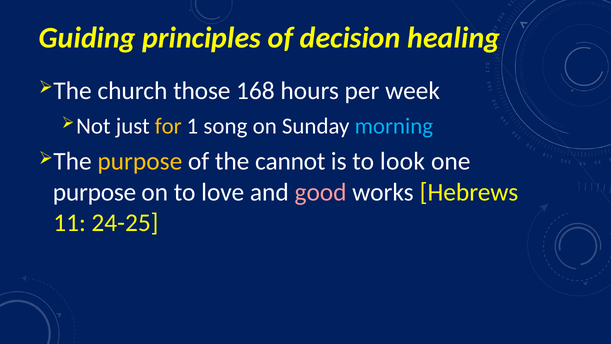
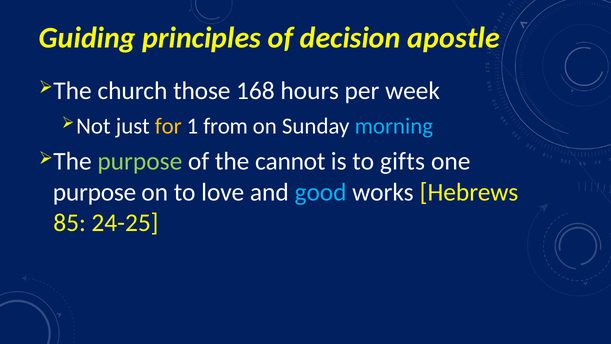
healing: healing -> apostle
song: song -> from
purpose at (140, 161) colour: yellow -> light green
look: look -> gifts
good colour: pink -> light blue
11: 11 -> 85
